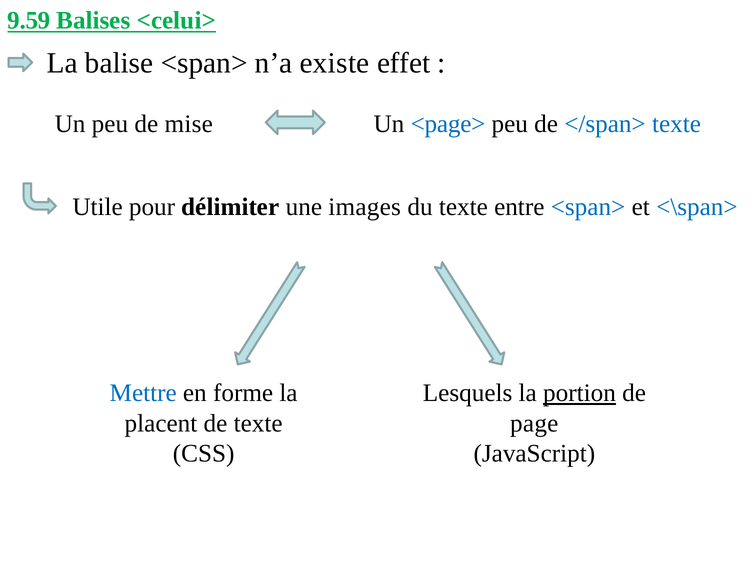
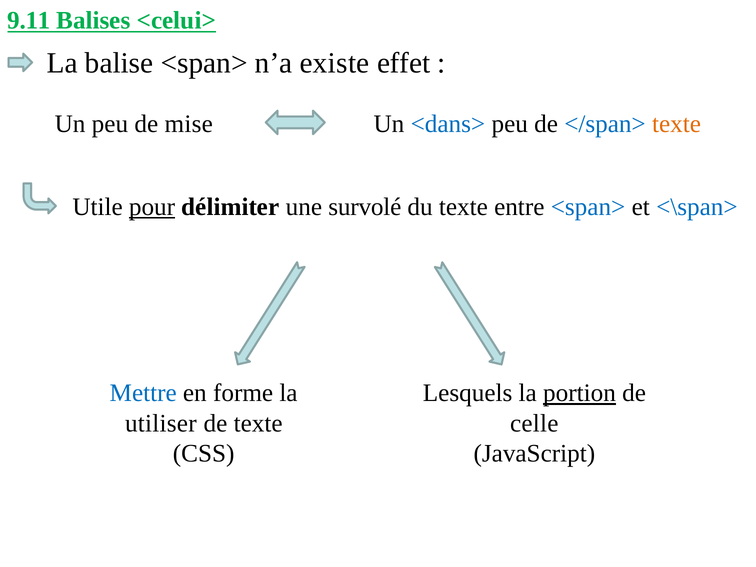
9.59: 9.59 -> 9.11
<page>: <page> -> <dans>
texte at (677, 124) colour: blue -> orange
pour underline: none -> present
images: images -> survolé
placent: placent -> utiliser
page: page -> celle
